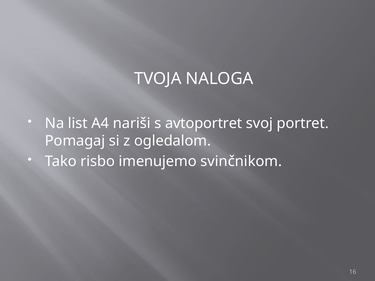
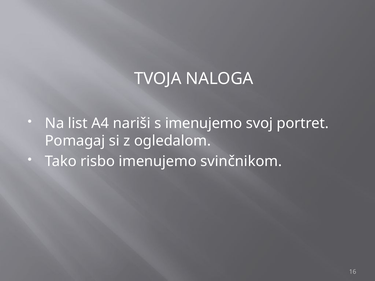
s avtoportret: avtoportret -> imenujemo
